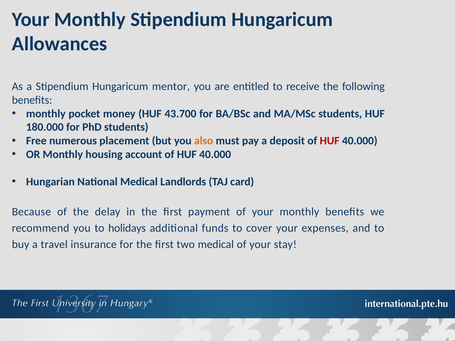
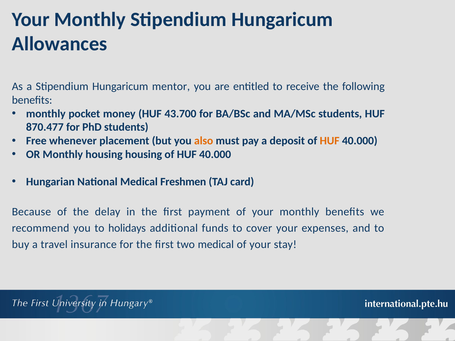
180.000: 180.000 -> 870.477
numerous: numerous -> whenever
HUF at (330, 141) colour: red -> orange
housing account: account -> housing
Landlords: Landlords -> Freshmen
